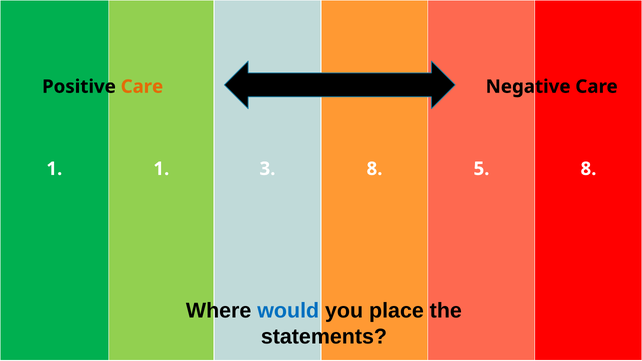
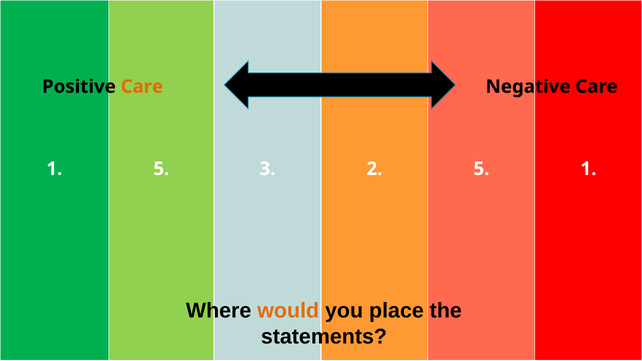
1 1: 1 -> 5
3 8: 8 -> 2
5 8: 8 -> 1
would colour: blue -> orange
